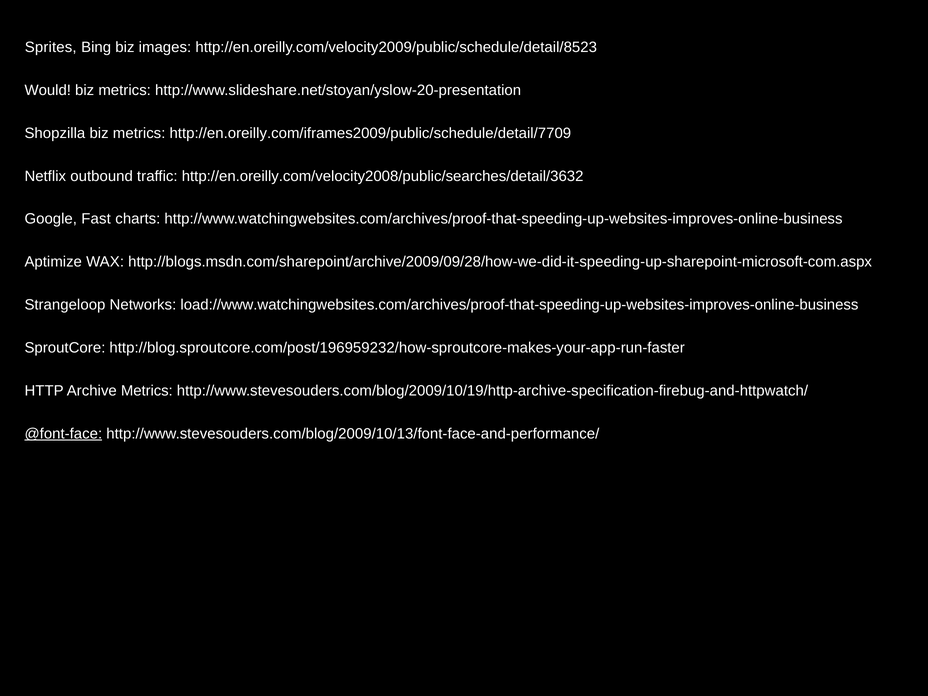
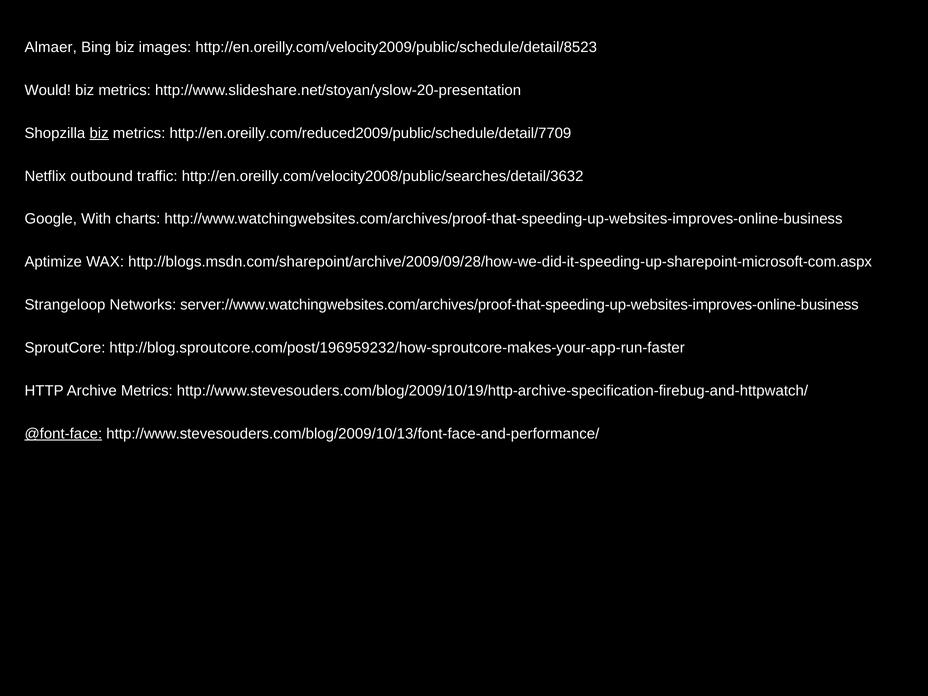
Sprites: Sprites -> Almaer
biz at (99, 133) underline: none -> present
http://en.oreilly.com/iframes2009/public/schedule/detail/7709: http://en.oreilly.com/iframes2009/public/schedule/detail/7709 -> http://en.oreilly.com/reduced2009/public/schedule/detail/7709
Fast: Fast -> With
load://www.watchingwebsites.com/archives/proof-that-speeding-up-websites-improves-online-business: load://www.watchingwebsites.com/archives/proof-that-speeding-up-websites-improves-online-business -> server://www.watchingwebsites.com/archives/proof-that-speeding-up-websites-improves-online-business
